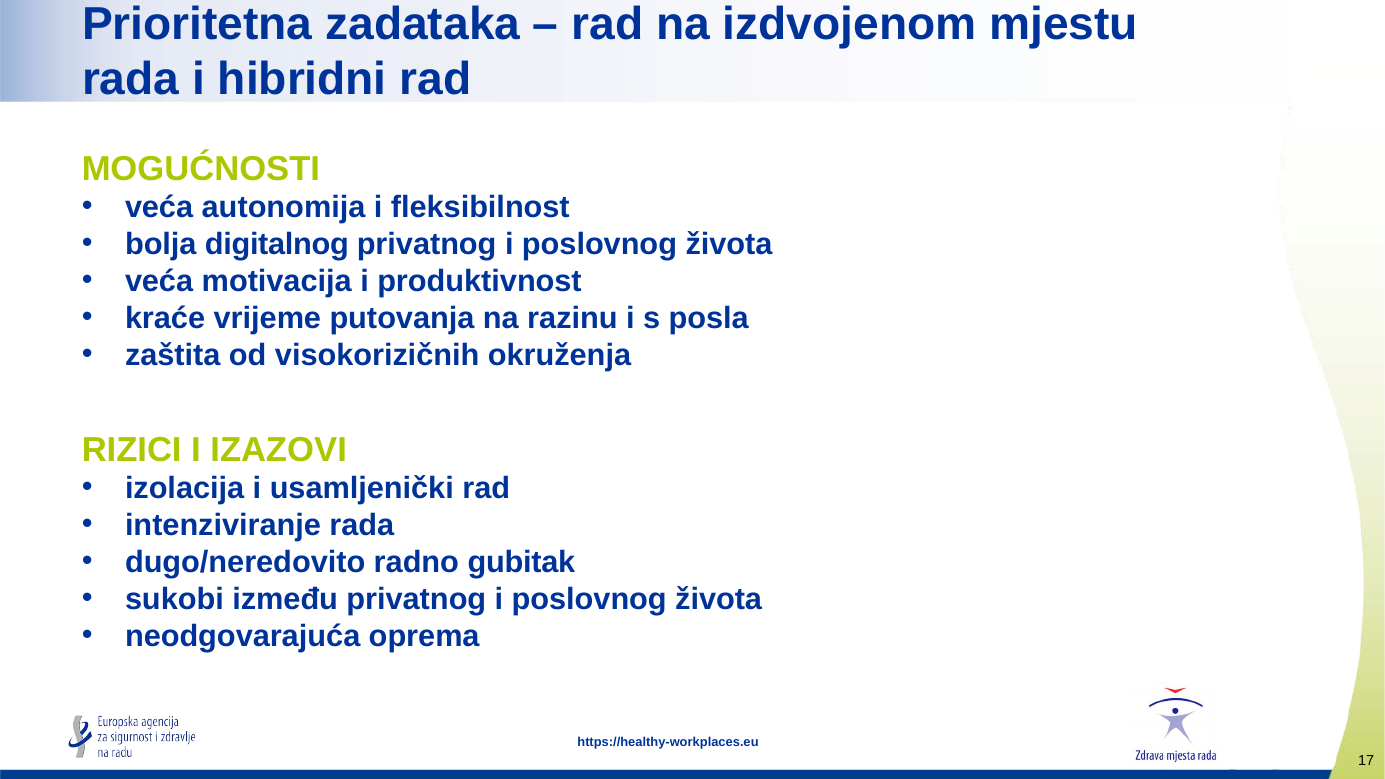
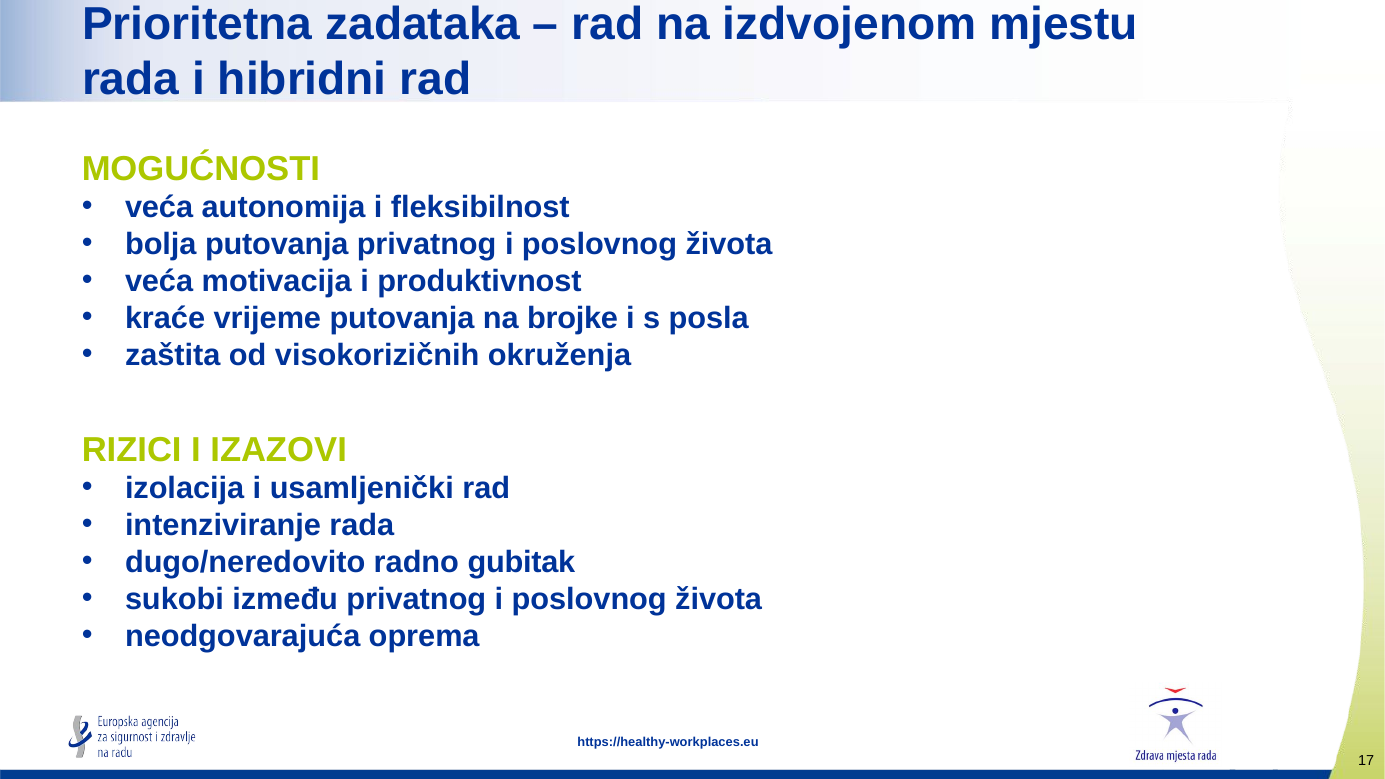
bolja digitalnog: digitalnog -> putovanja
razinu: razinu -> brojke
